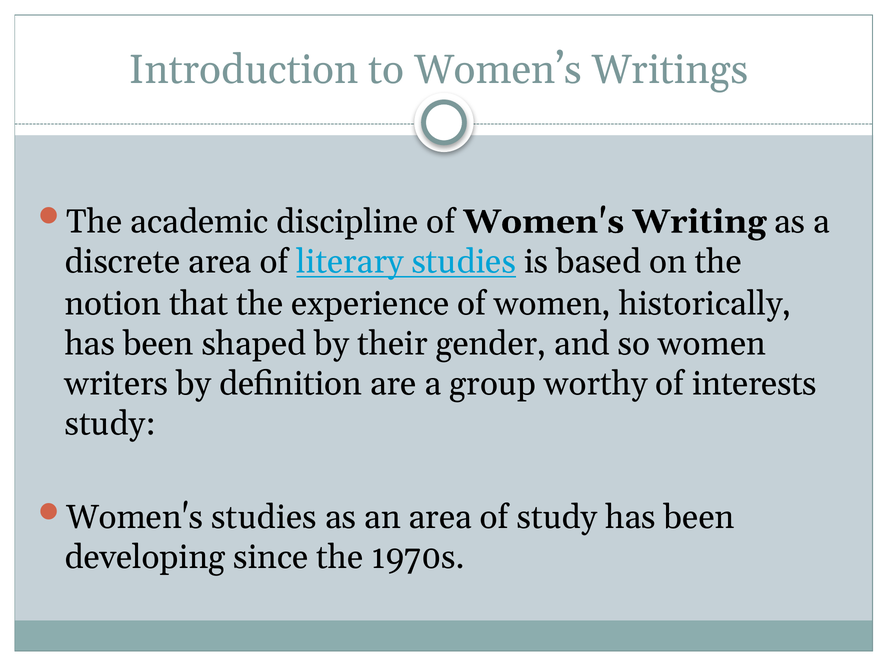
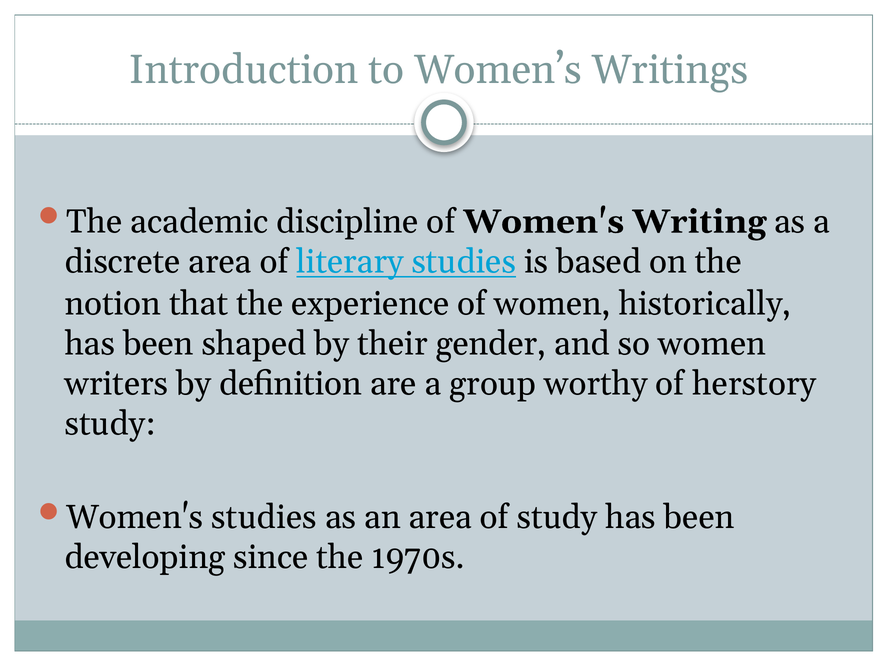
interests: interests -> herstory
